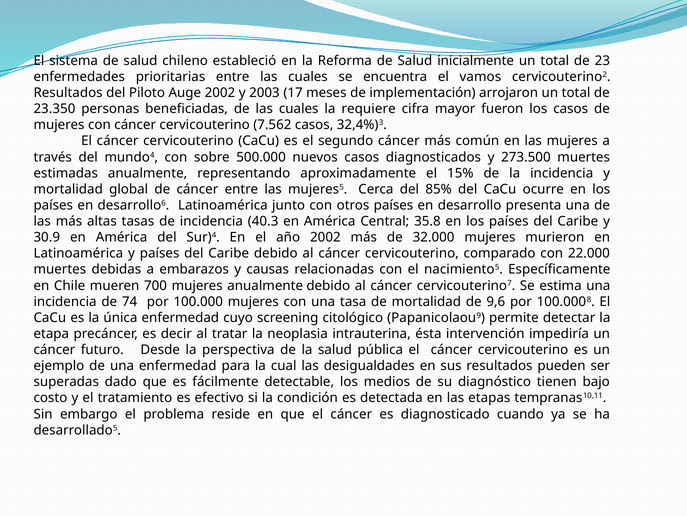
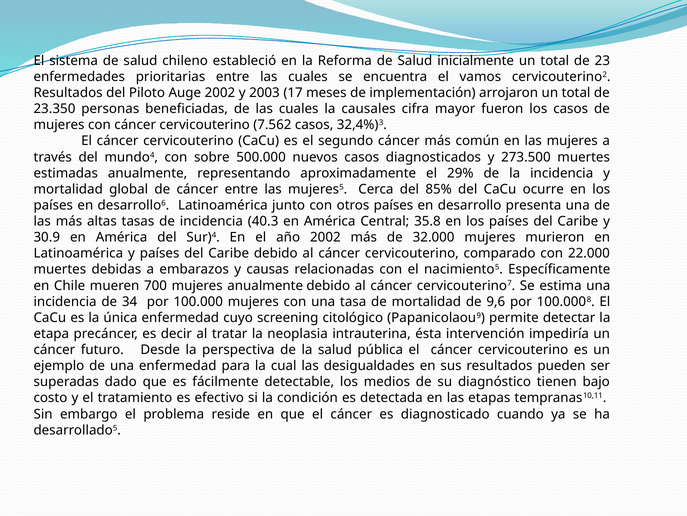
requiere: requiere -> causales
15%: 15% -> 29%
74: 74 -> 34
